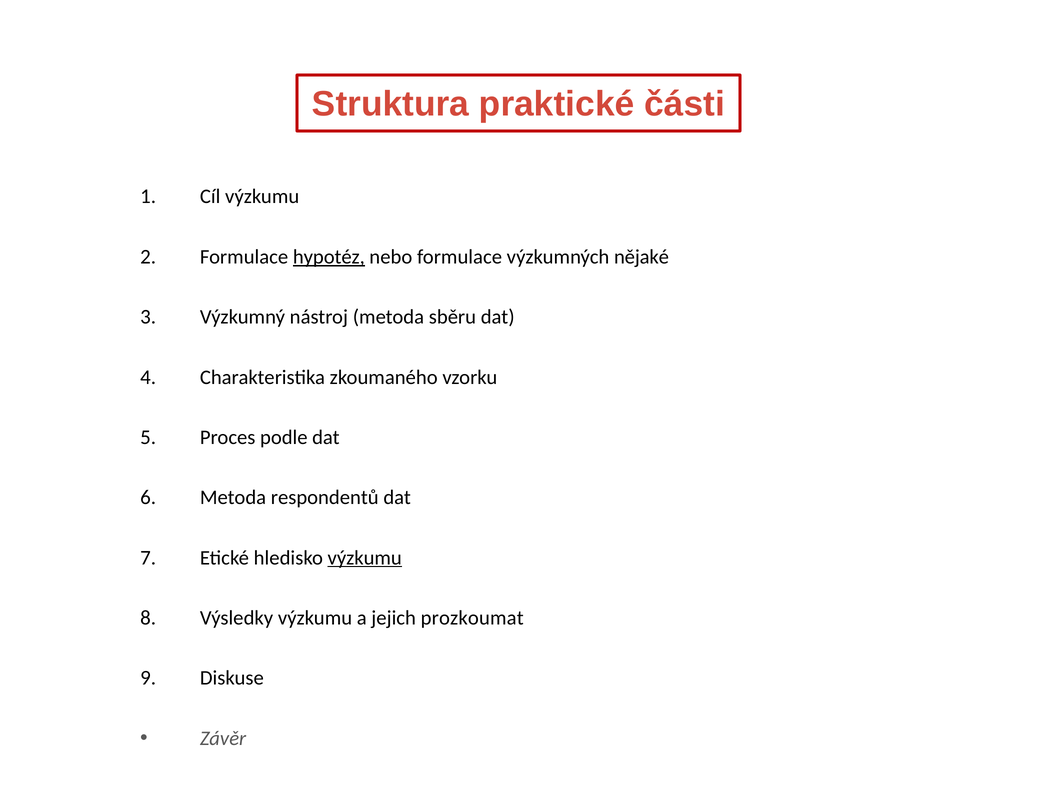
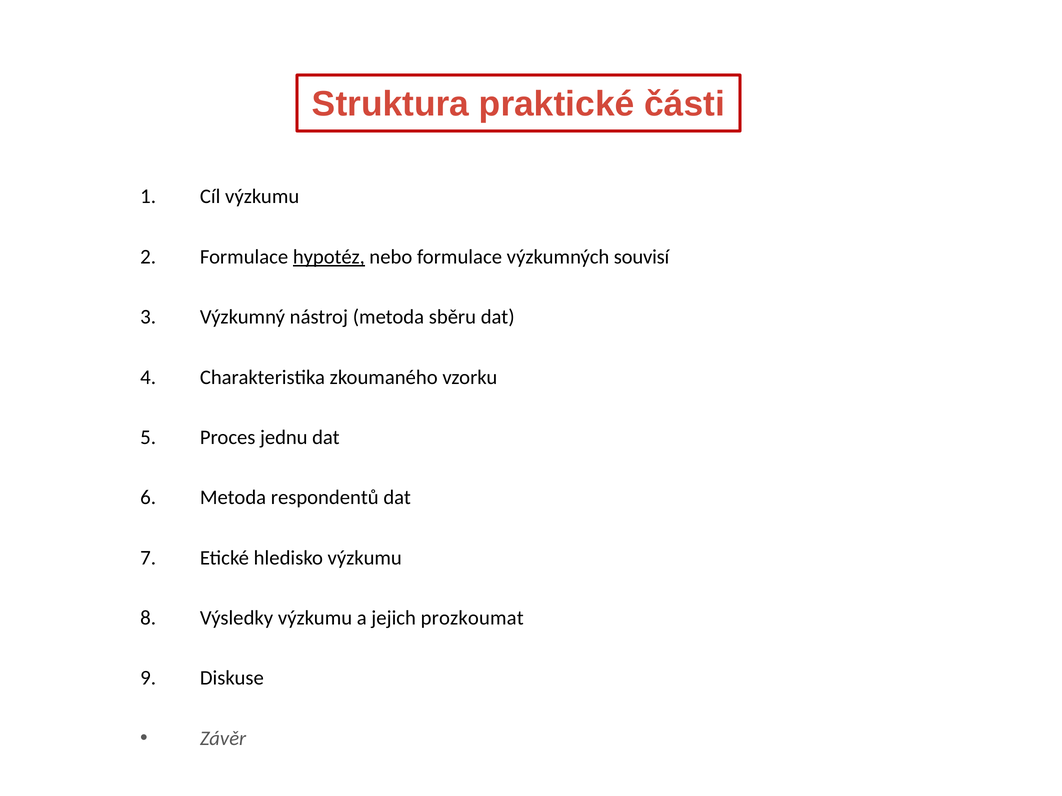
nějaké: nějaké -> souvisí
podle: podle -> jednu
výzkumu at (365, 558) underline: present -> none
